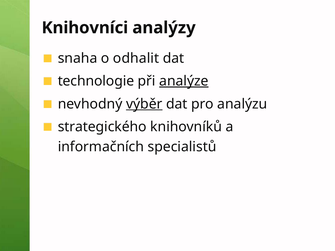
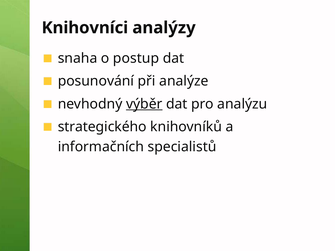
odhalit: odhalit -> postup
technologie: technologie -> posunování
analýze underline: present -> none
